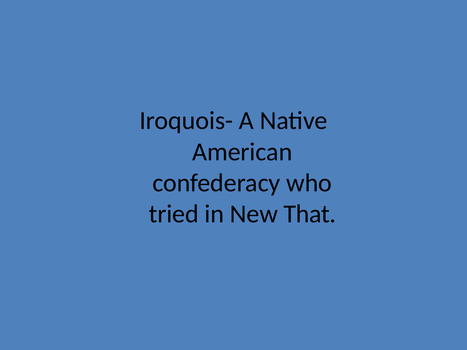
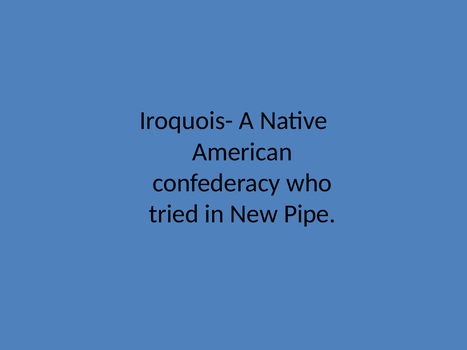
That: That -> Pipe
